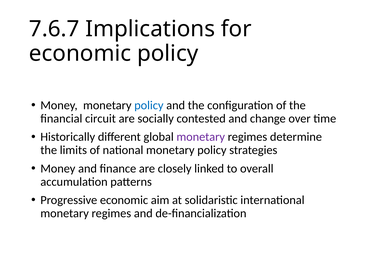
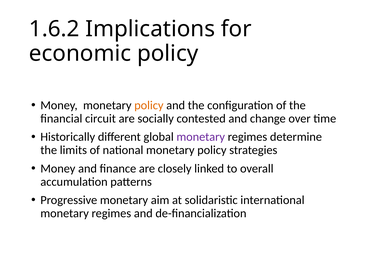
7.6.7: 7.6.7 -> 1.6.2
policy at (149, 105) colour: blue -> orange
Progressive economic: economic -> monetary
